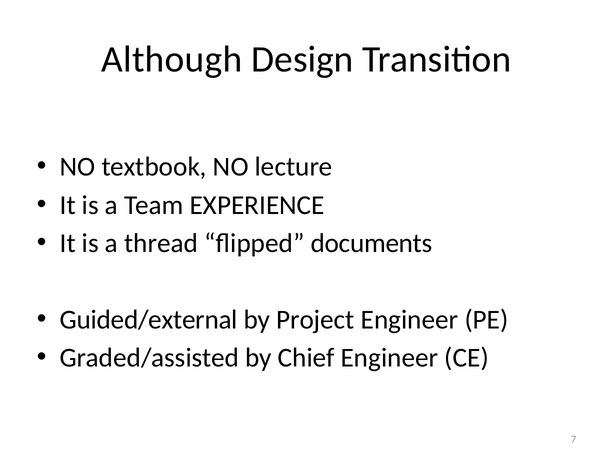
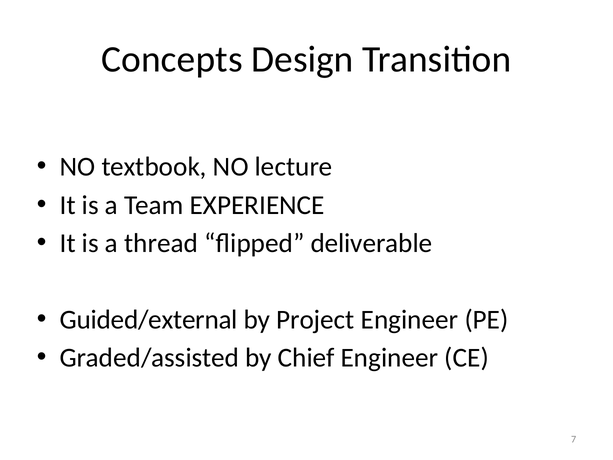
Although: Although -> Concepts
documents: documents -> deliverable
